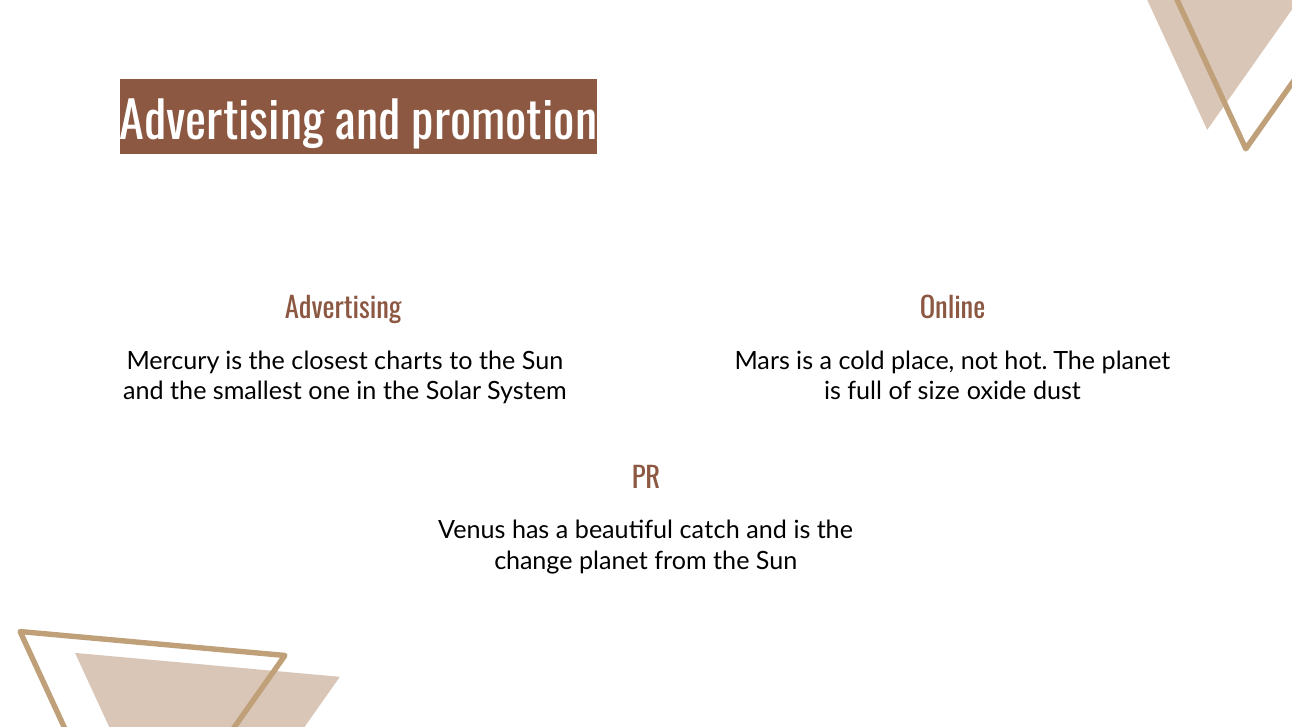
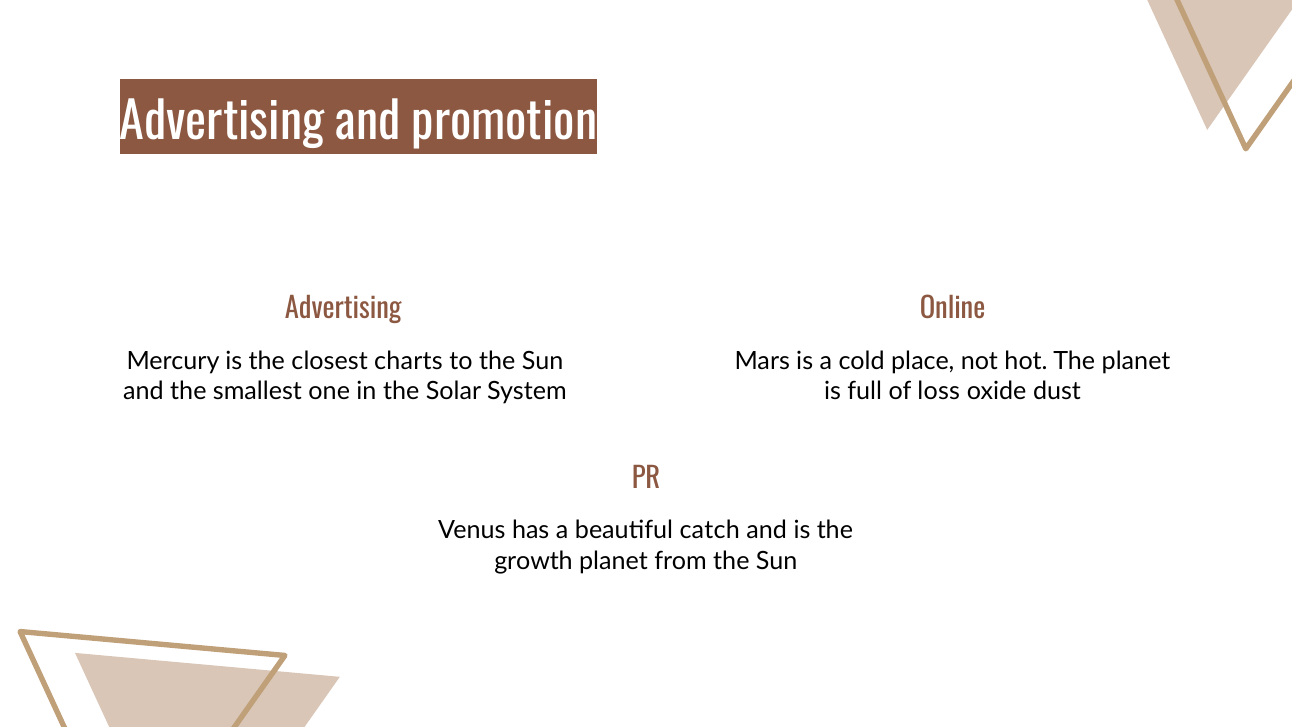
size: size -> loss
change: change -> growth
